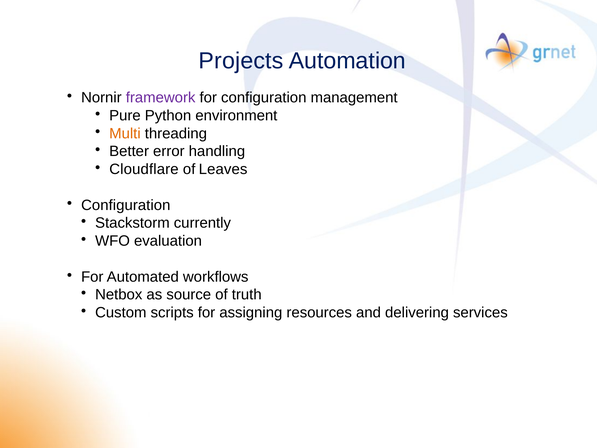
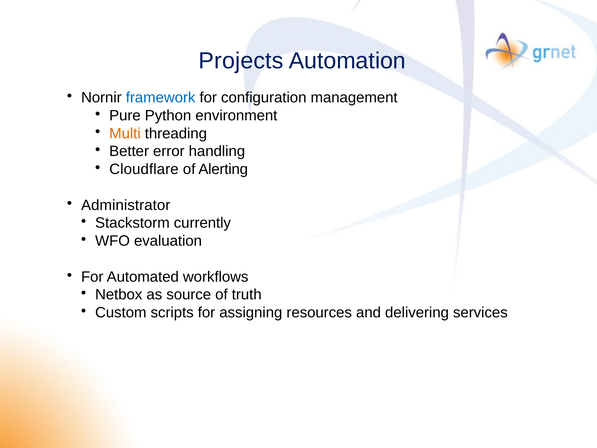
framework colour: purple -> blue
Leaves: Leaves -> Alerting
Configuration at (126, 205): Configuration -> Administrator
